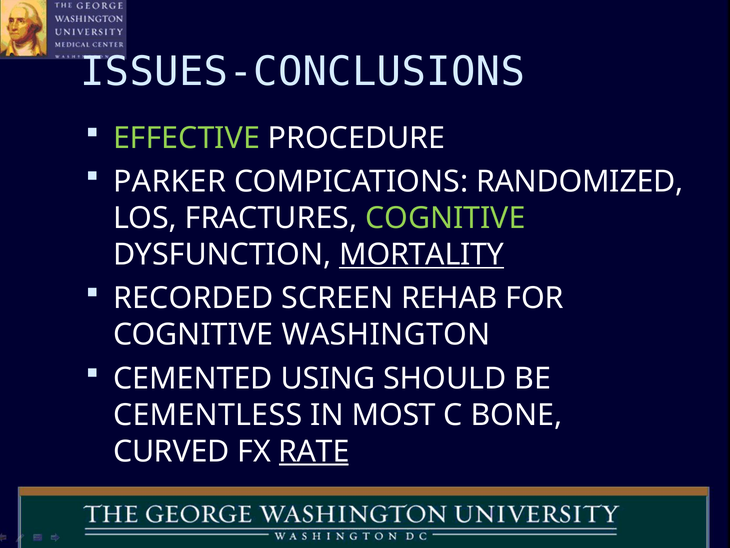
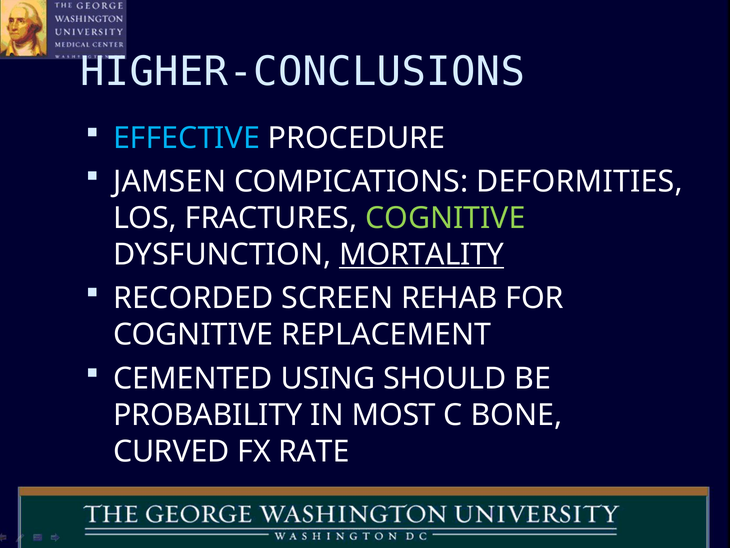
ISSUES-CONCLUSIONS: ISSUES-CONCLUSIONS -> HIGHER-CONCLUSIONS
EFFECTIVE colour: light green -> light blue
PARKER: PARKER -> JAMSEN
RANDOMIZED: RANDOMIZED -> DEFORMITIES
WASHINGTON: WASHINGTON -> REPLACEMENT
CEMENTLESS: CEMENTLESS -> PROBABILITY
RATE underline: present -> none
